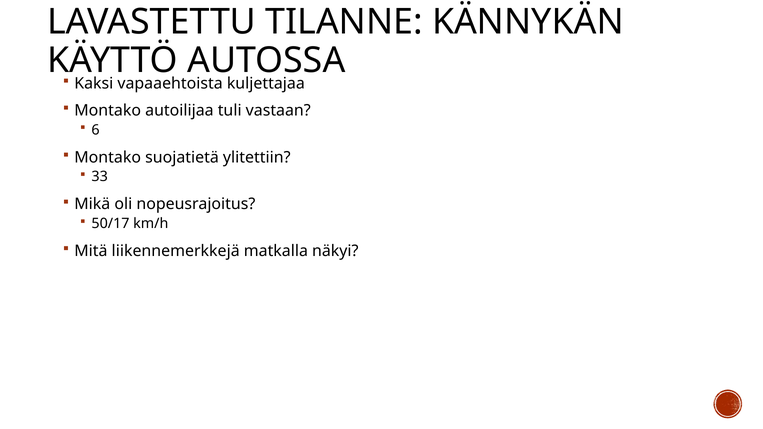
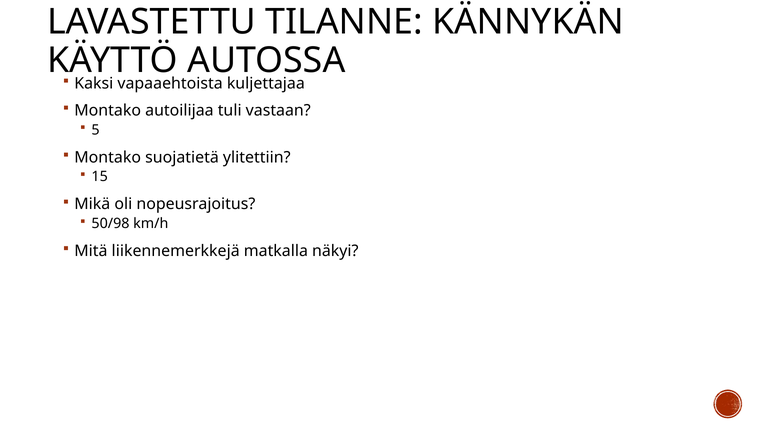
6: 6 -> 5
33: 33 -> 15
50/17: 50/17 -> 50/98
